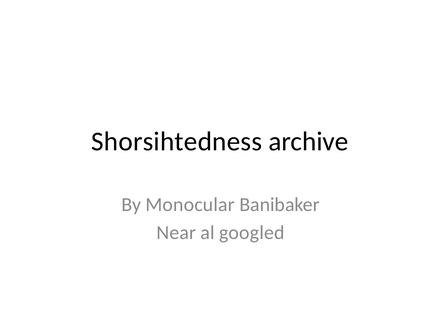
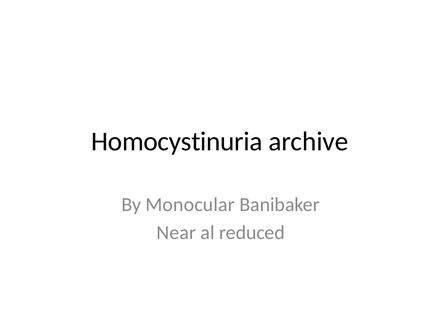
Shorsihtedness: Shorsihtedness -> Homocystinuria
googled: googled -> reduced
